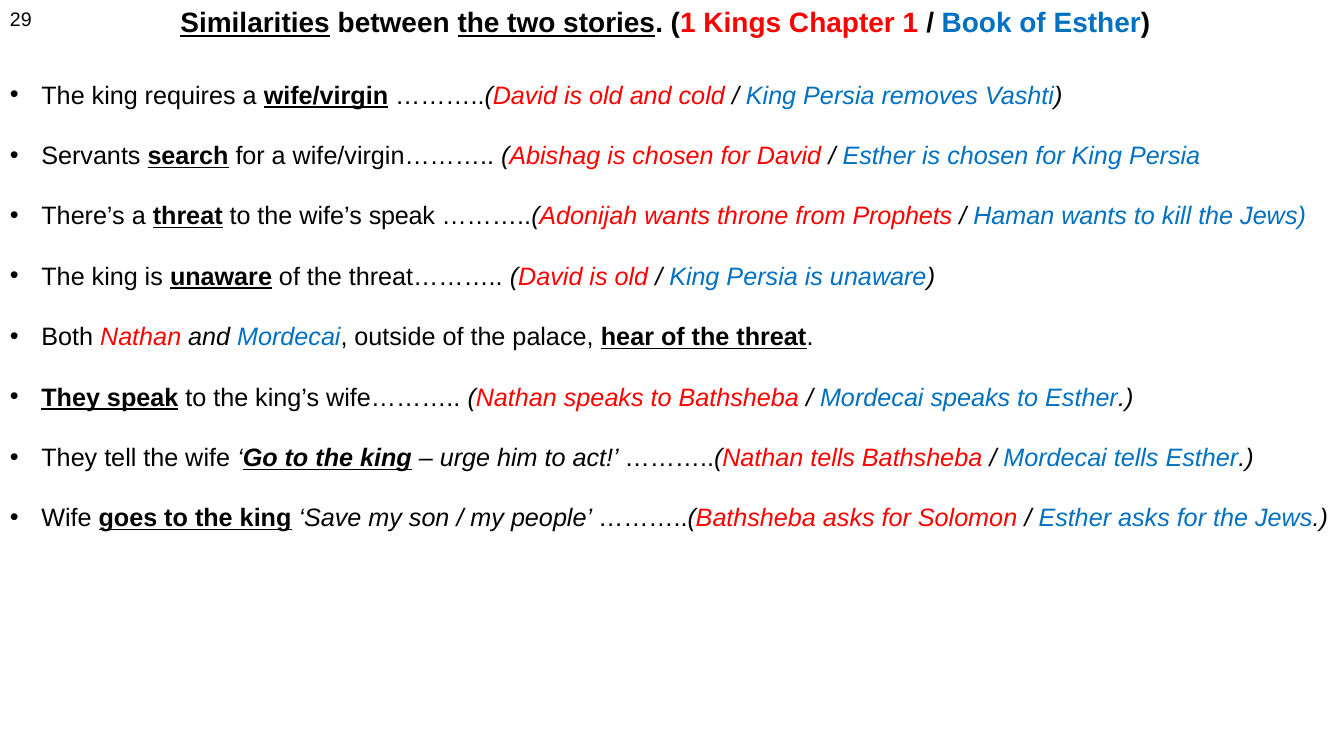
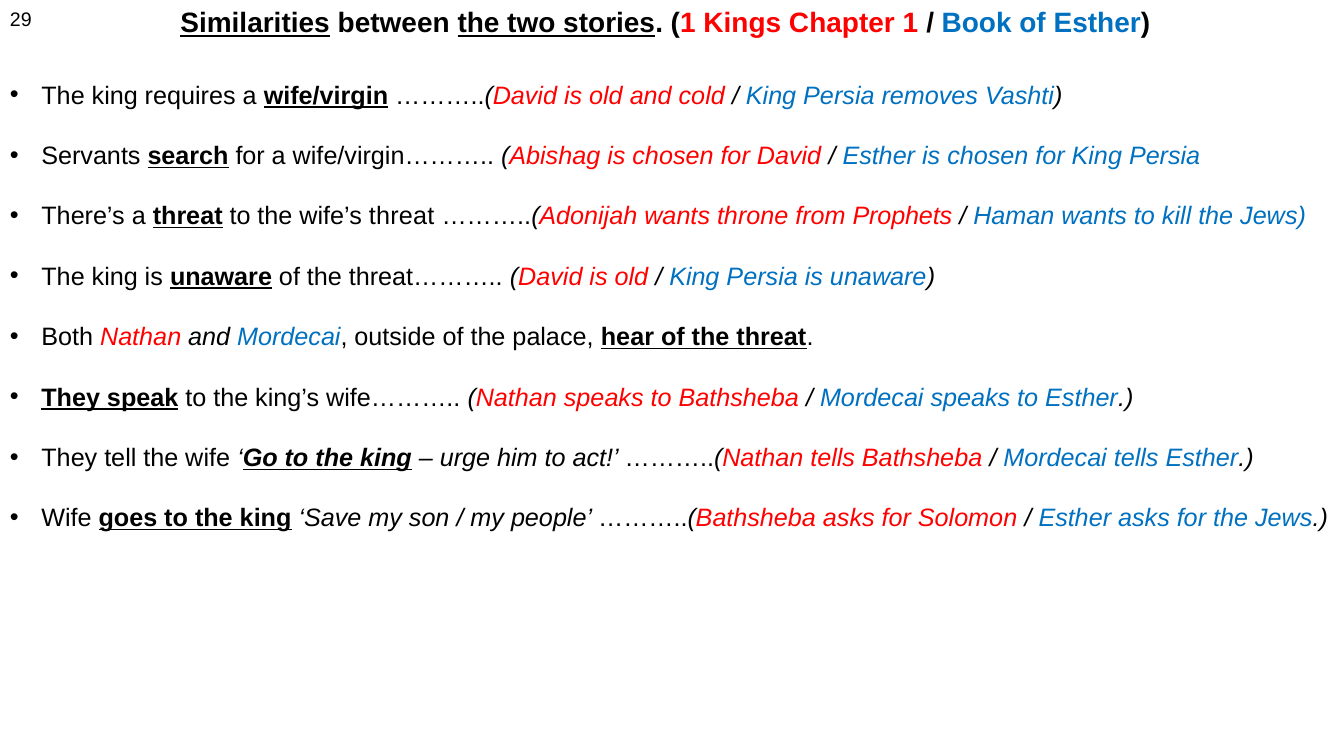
wife’s speak: speak -> threat
